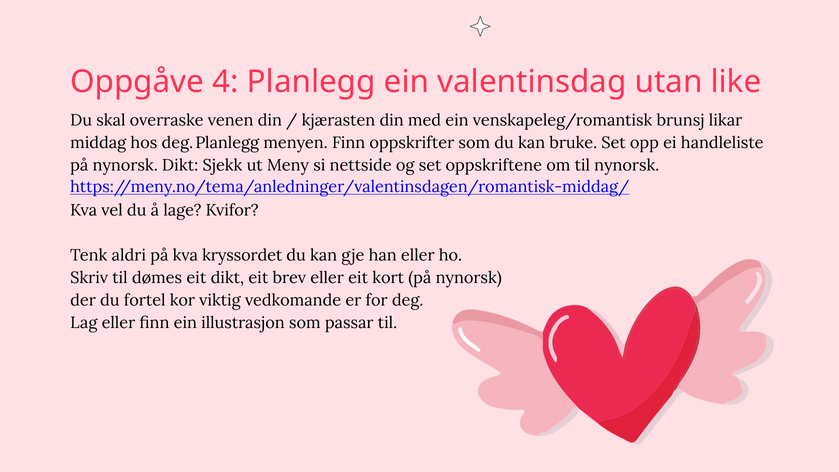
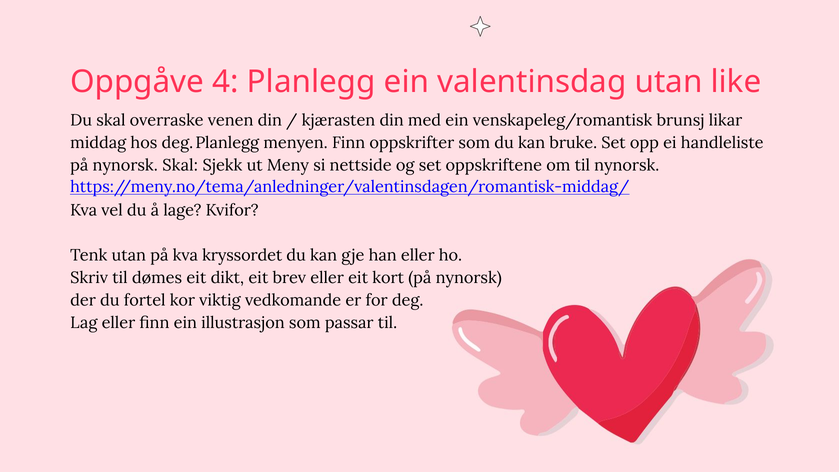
nynorsk Dikt: Dikt -> Skal
Tenk aldri: aldri -> utan
